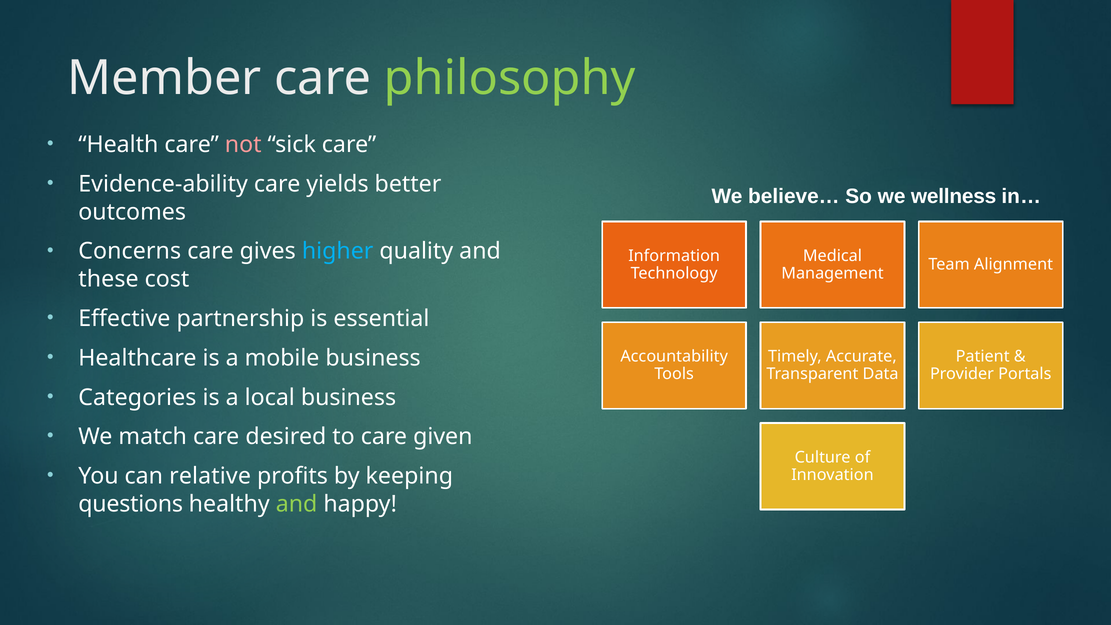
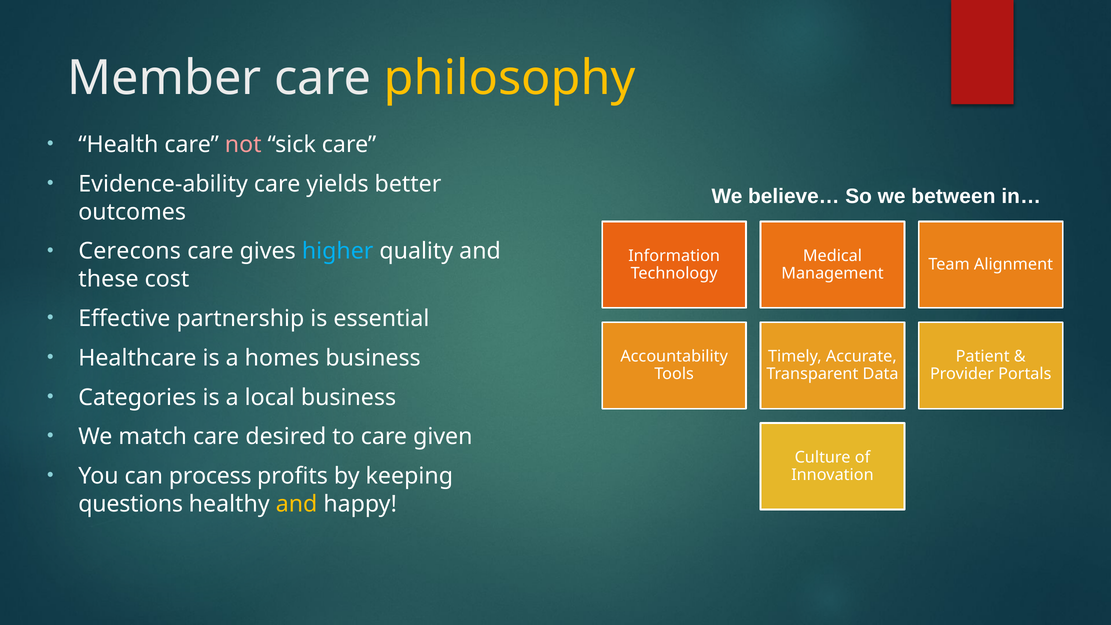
philosophy colour: light green -> yellow
wellness: wellness -> between
Concerns: Concerns -> Cerecons
mobile: mobile -> homes
relative: relative -> process
and at (297, 504) colour: light green -> yellow
